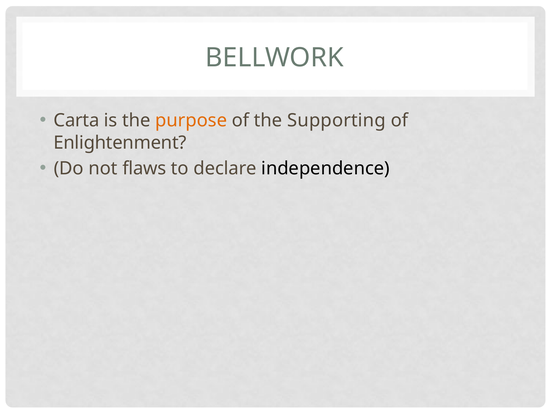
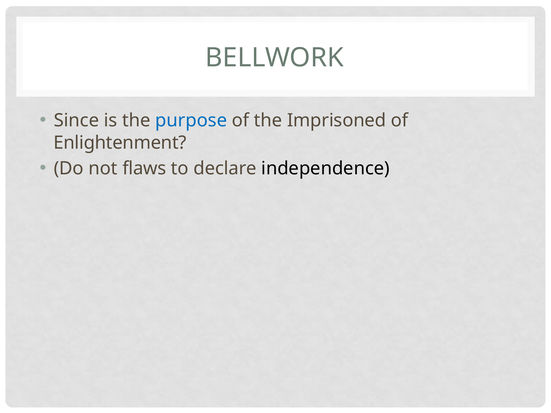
Carta: Carta -> Since
purpose colour: orange -> blue
Supporting: Supporting -> Imprisoned
